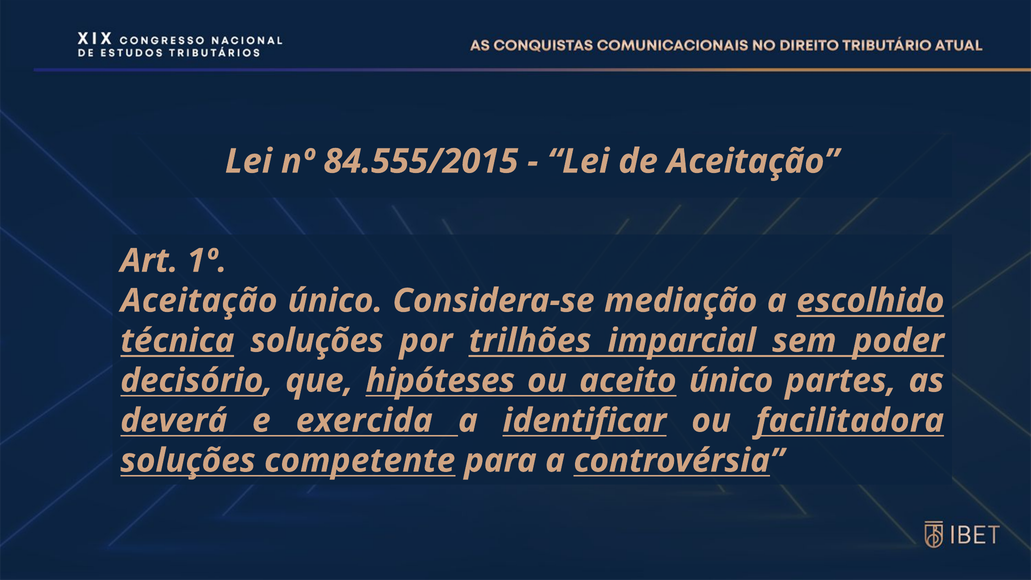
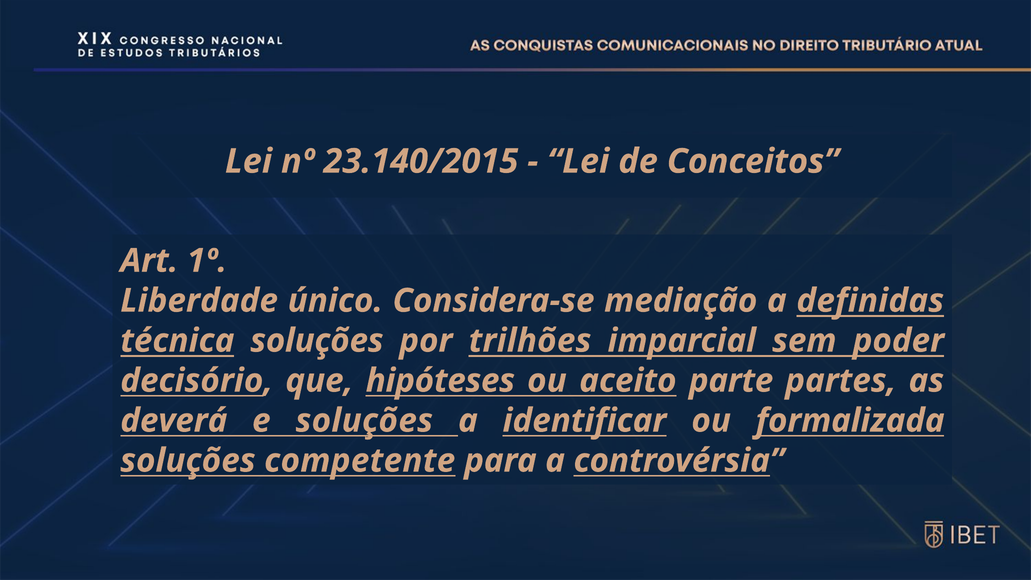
84.555/2015: 84.555/2015 -> 23.140/2015
de Aceitação: Aceitação -> Conceitos
Aceitação at (199, 301): Aceitação -> Liberdade
escolhido: escolhido -> definidas
aceito único: único -> parte
e exercida: exercida -> soluções
facilitadora: facilitadora -> formalizada
